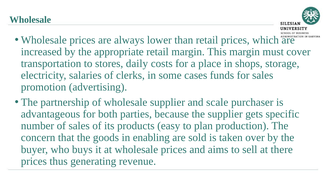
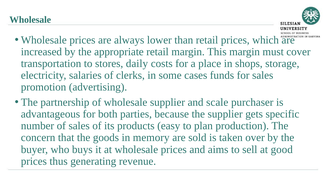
enabling: enabling -> memory
there: there -> good
